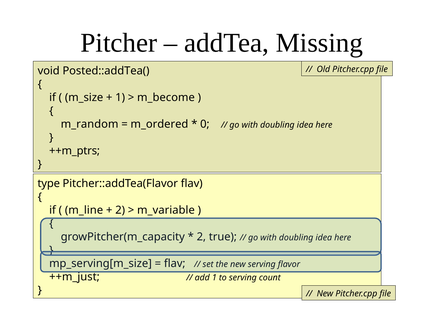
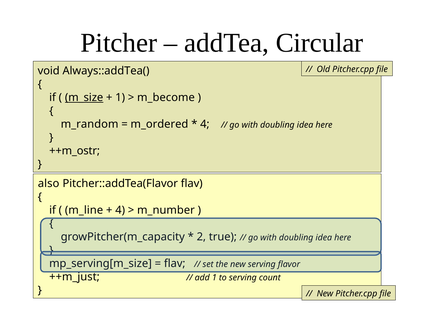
Missing: Missing -> Circular
Posted::addTea(: Posted::addTea( -> Always::addTea(
m_size underline: none -> present
0 at (205, 124): 0 -> 4
++m_ptrs: ++m_ptrs -> ++m_ostr
type: type -> also
2 at (120, 210): 2 -> 4
m_variable: m_variable -> m_number
